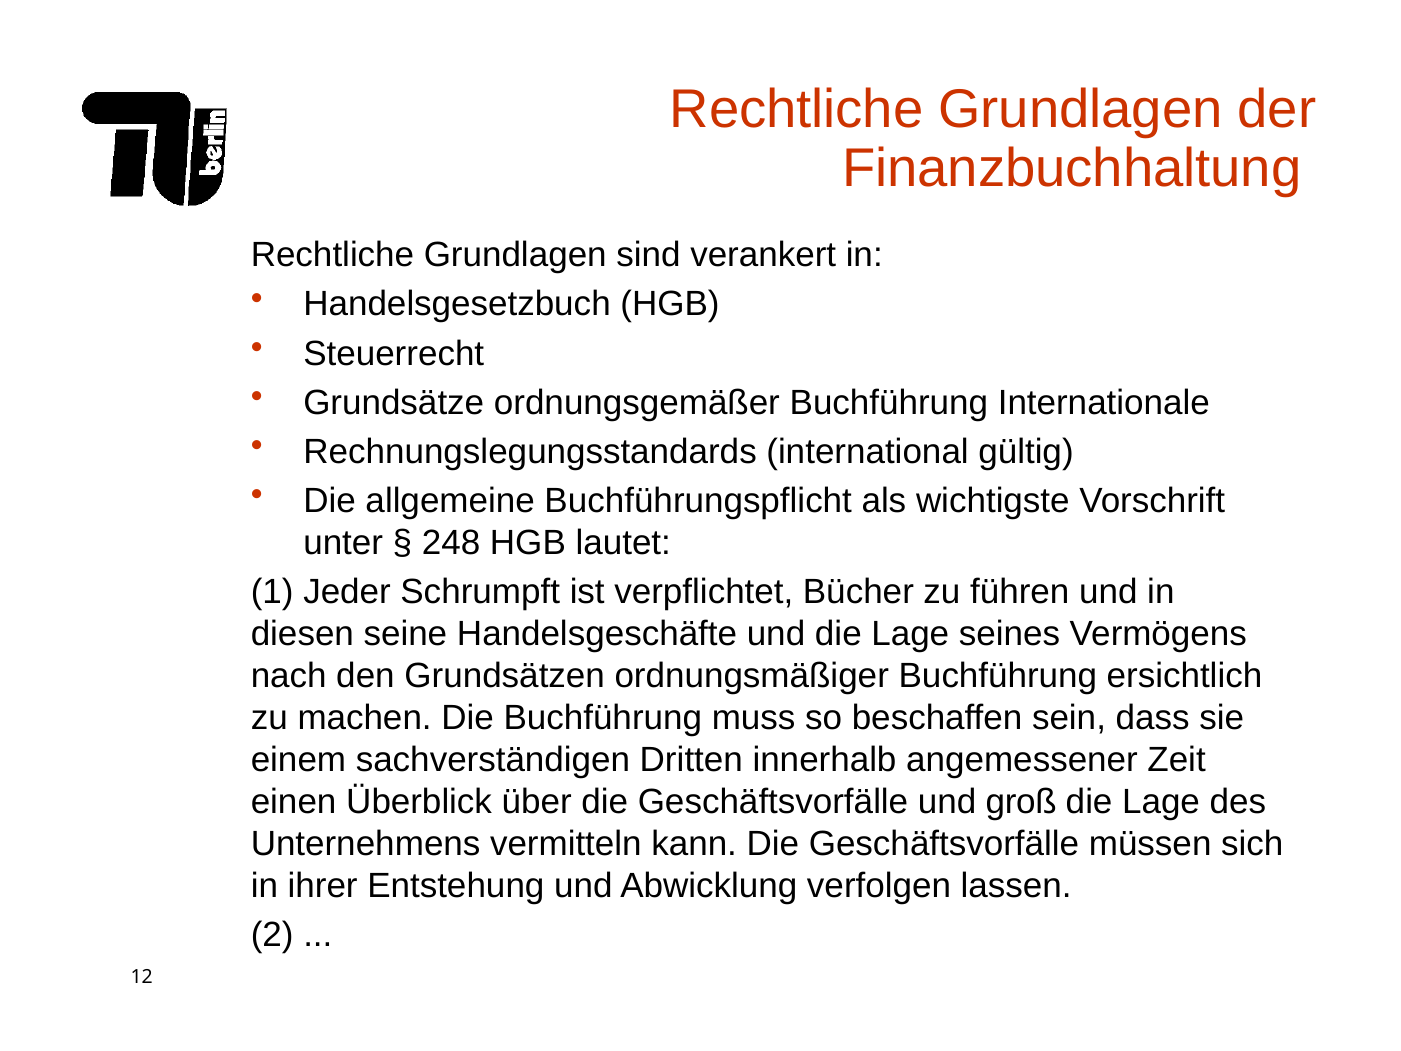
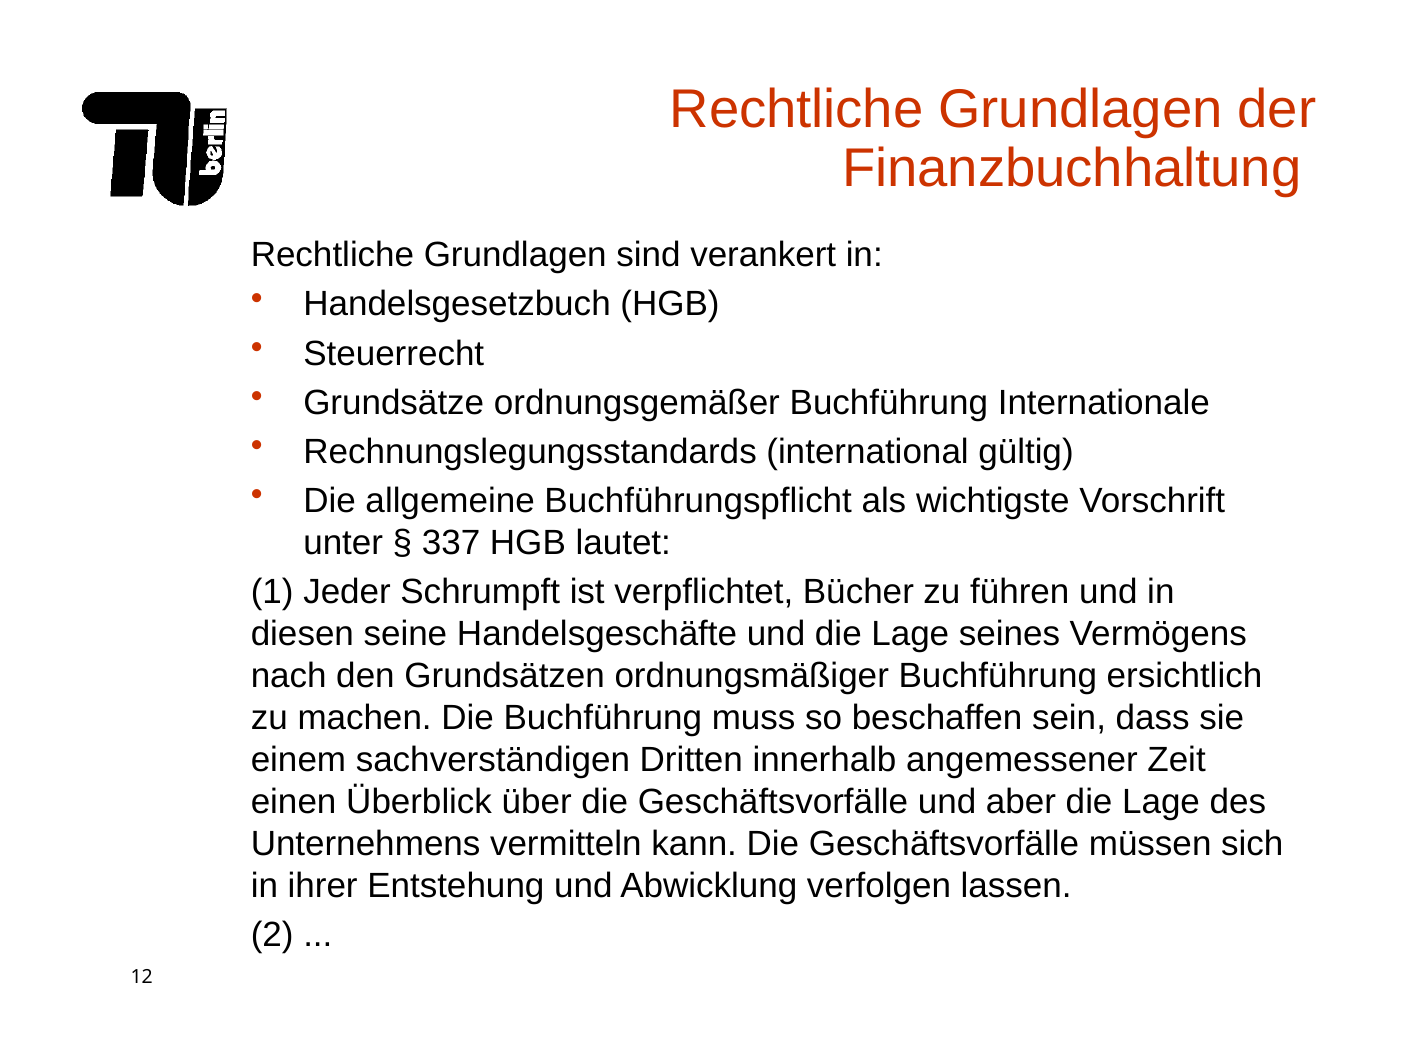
248: 248 -> 337
groß: groß -> aber
